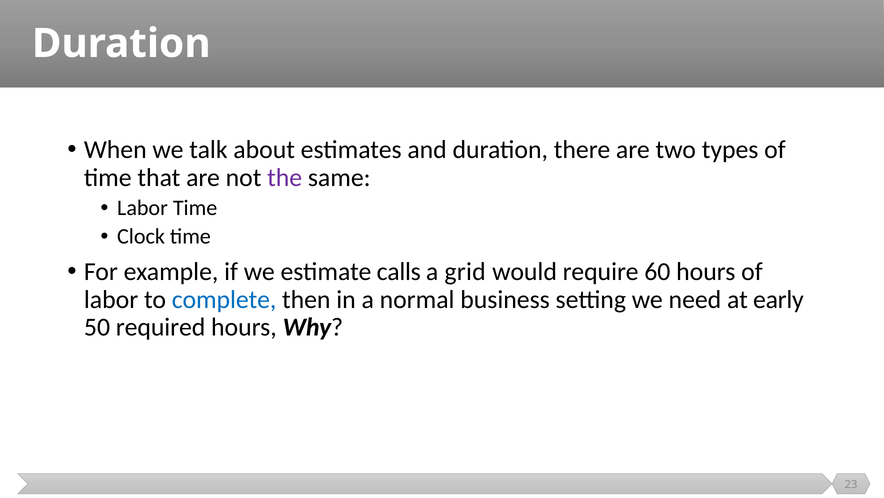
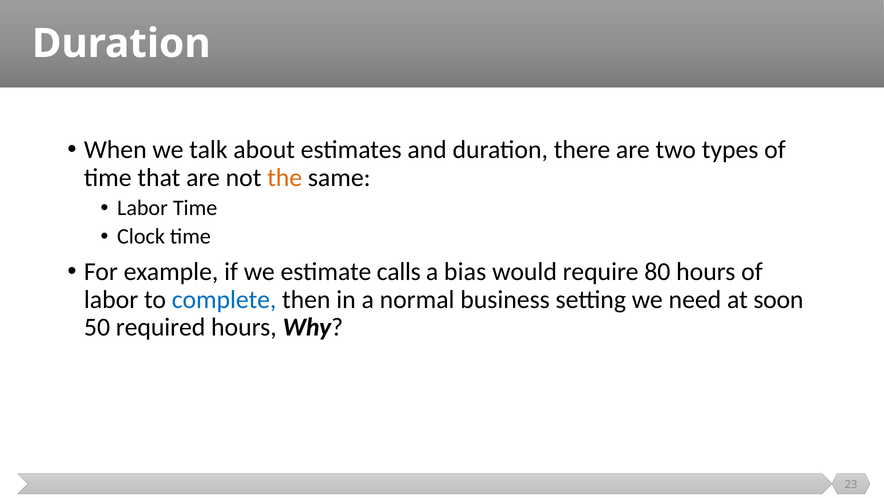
the colour: purple -> orange
grid: grid -> bias
60: 60 -> 80
early: early -> soon
